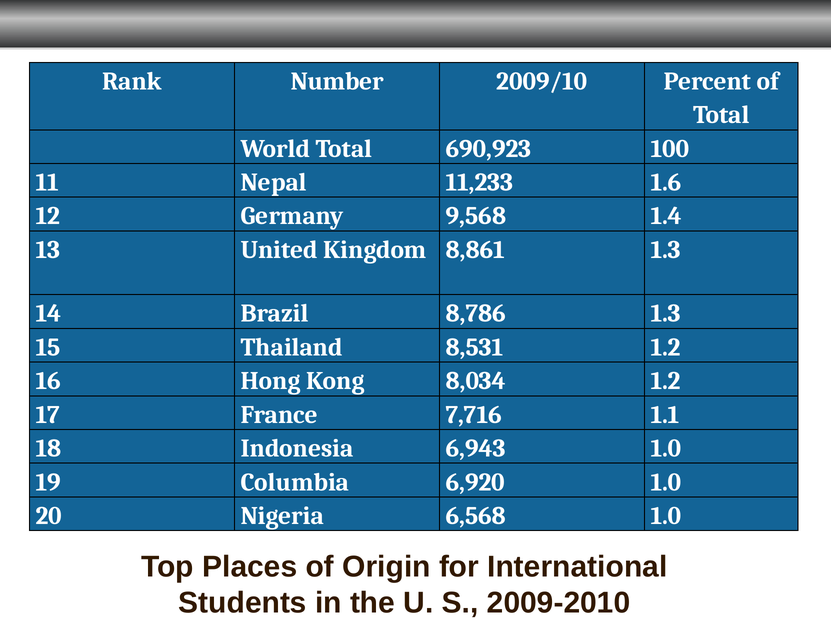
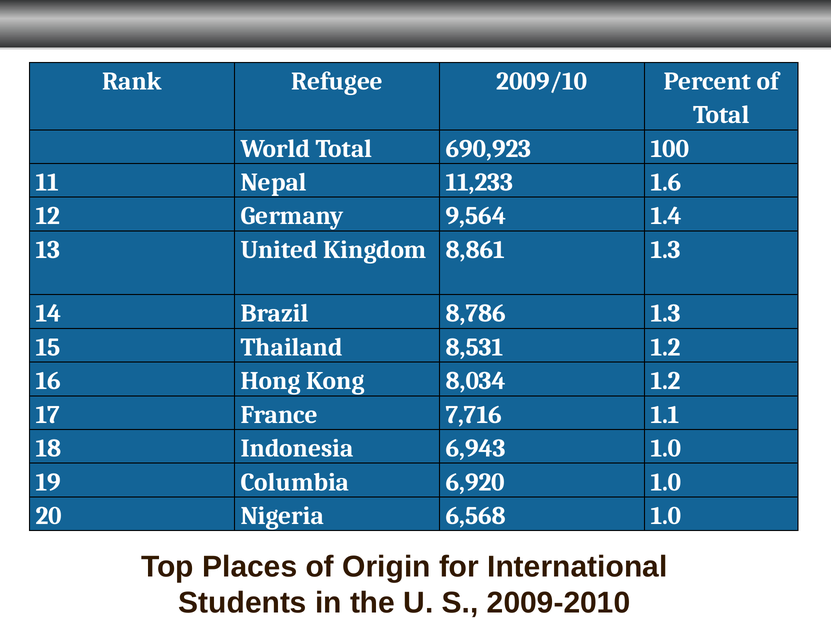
Number: Number -> Refugee
9,568: 9,568 -> 9,564
